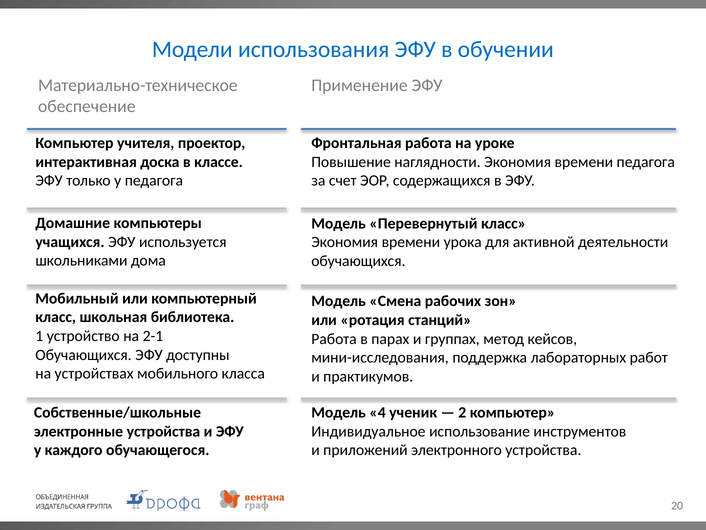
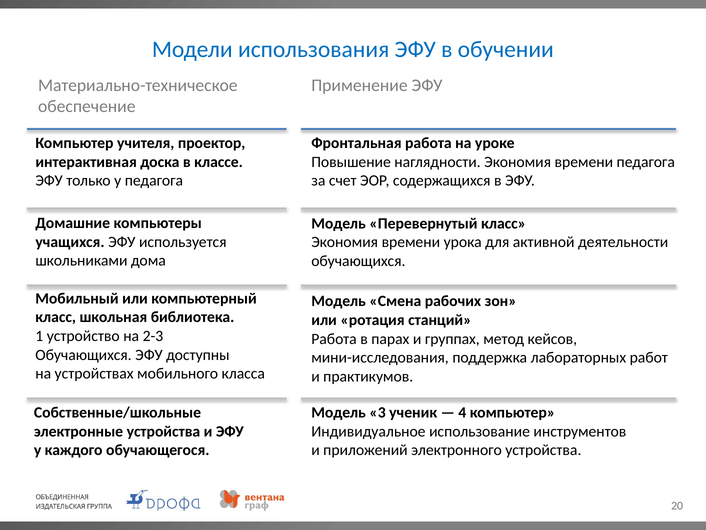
2-1: 2-1 -> 2-3
4: 4 -> 3
2: 2 -> 4
